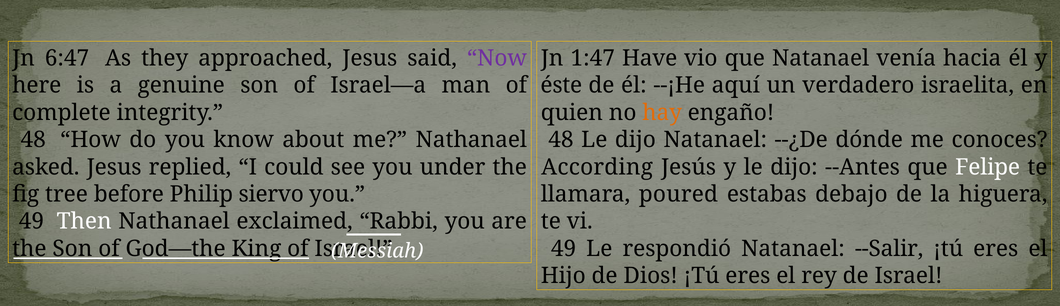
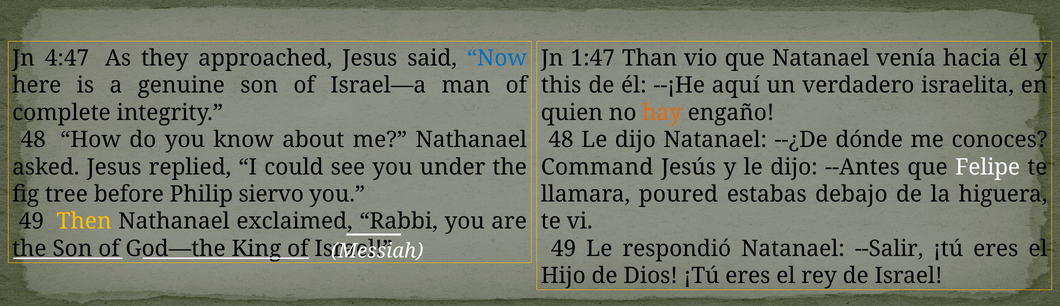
6:47: 6:47 -> 4:47
Now colour: purple -> blue
Have: Have -> Than
éste: éste -> this
According: According -> Command
Then colour: white -> yellow
